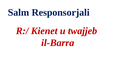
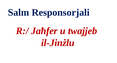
Kienet: Kienet -> Jaħfer
il-Barra: il-Barra -> il-Jinżlu
